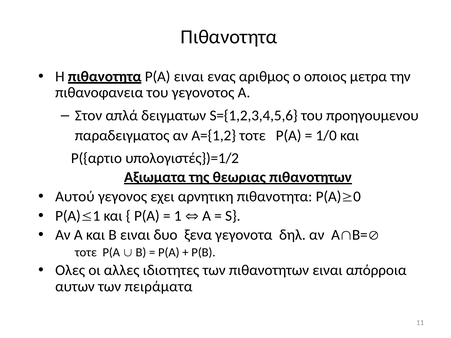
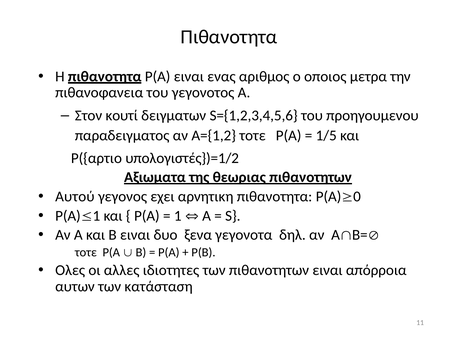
απλά: απλά -> κουτί
1/0: 1/0 -> 1/5
πειράματα: πειράματα -> κατάσταση
